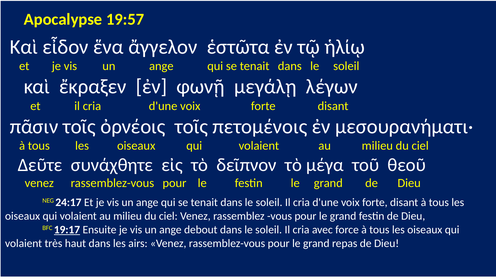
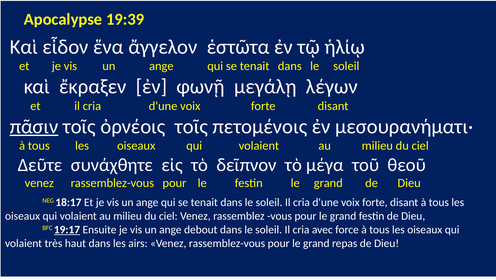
19:57: 19:57 -> 19:39
πᾶσιν underline: none -> present
24:17: 24:17 -> 18:17
